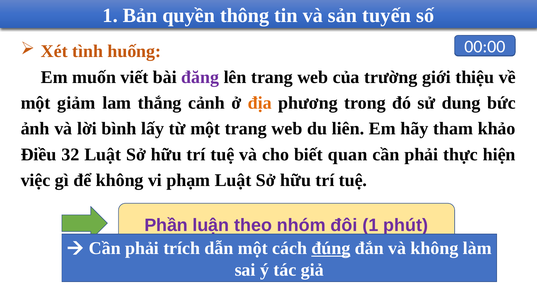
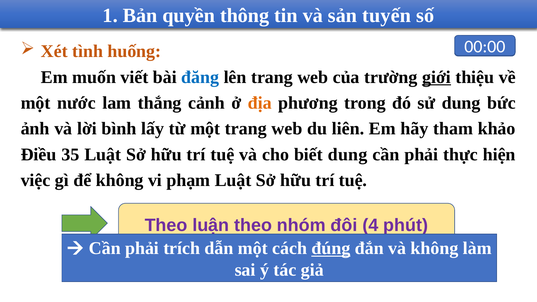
đăng colour: purple -> blue
giới underline: none -> present
giảm: giảm -> nước
32: 32 -> 35
biết quan: quan -> dung
Phần at (166, 225): Phần -> Theo
đôi 1: 1 -> 4
